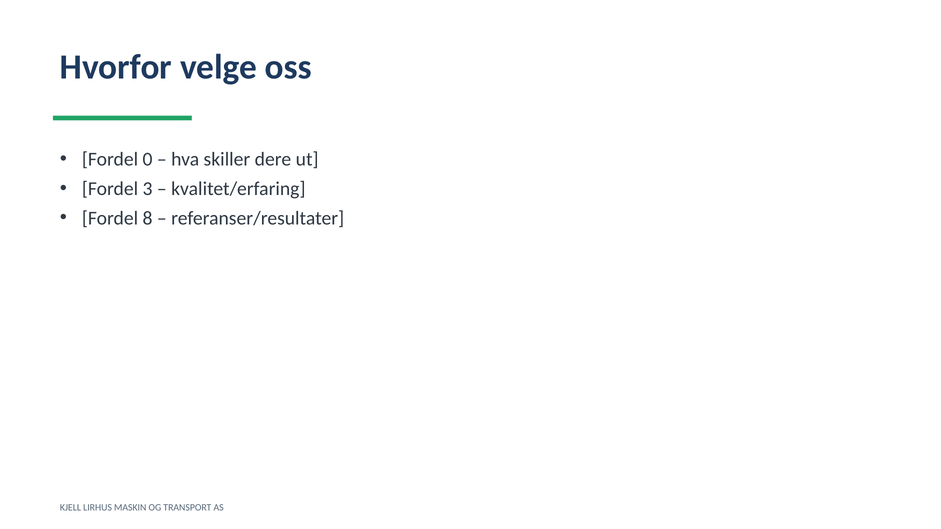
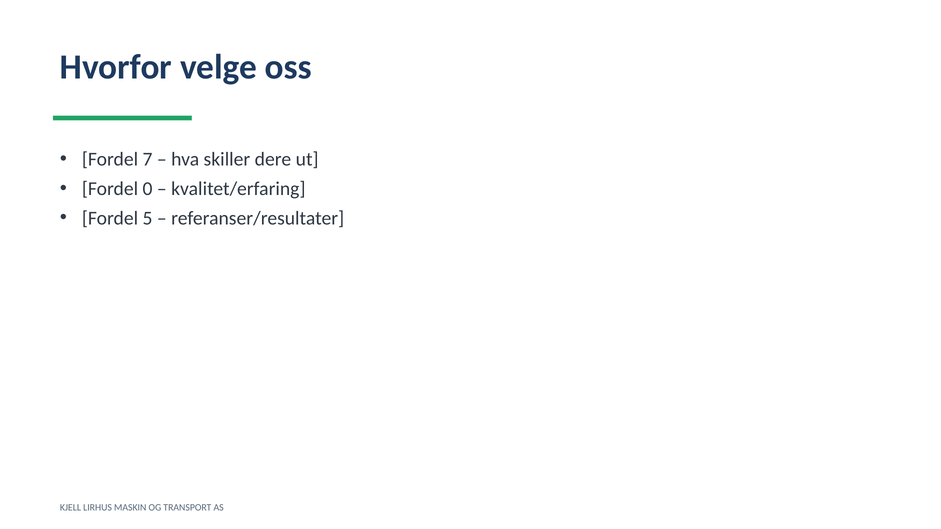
0: 0 -> 7
3: 3 -> 0
8: 8 -> 5
